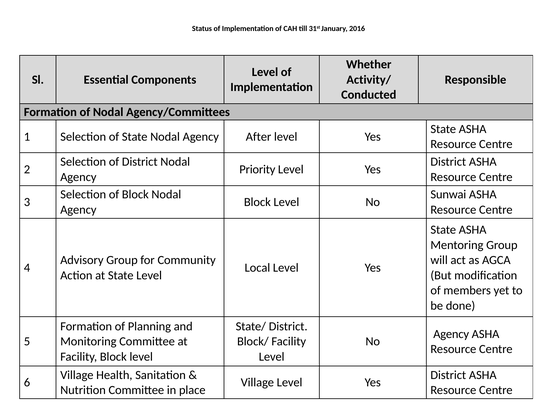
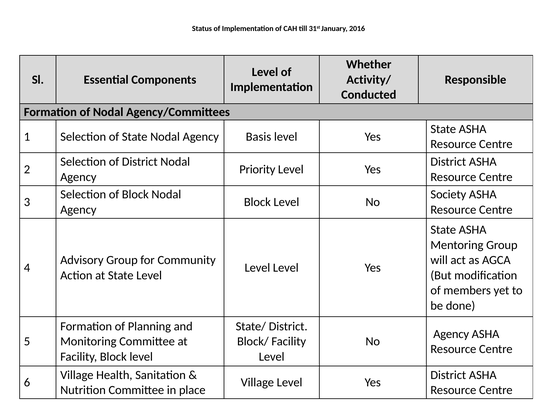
After: After -> Basis
Sunwai: Sunwai -> Society
Local at (257, 268): Local -> Level
